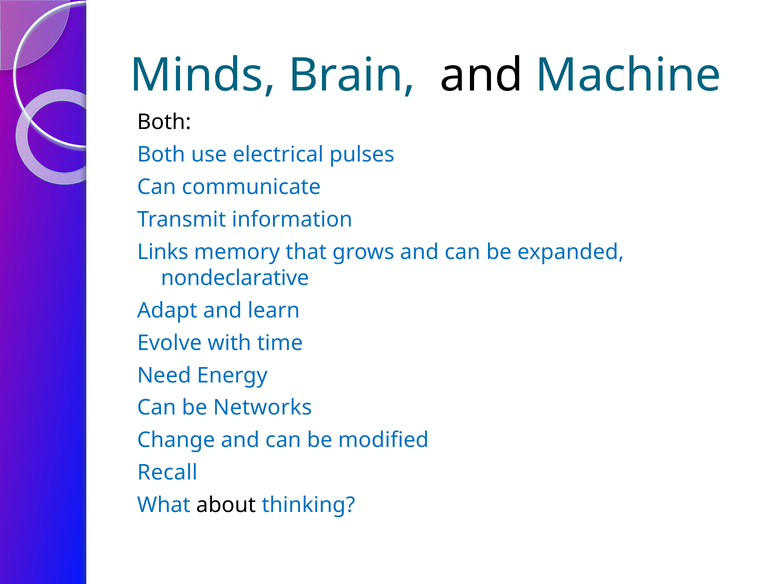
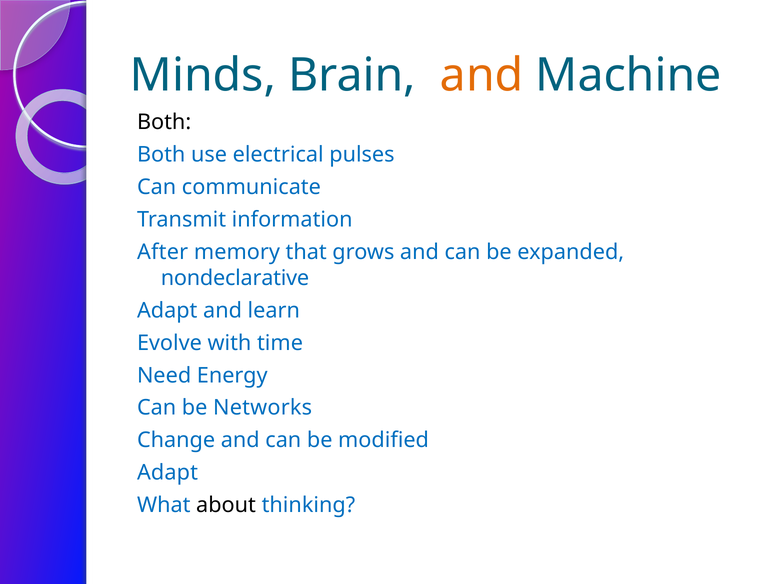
and at (482, 75) colour: black -> orange
Links: Links -> After
Recall at (167, 473): Recall -> Adapt
